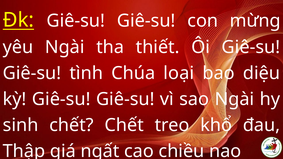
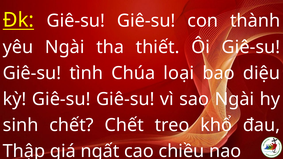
mừng: mừng -> thành
